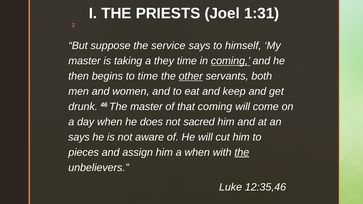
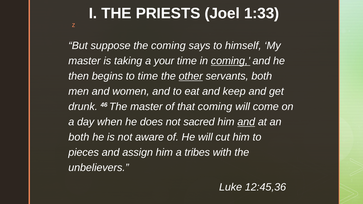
1:31: 1:31 -> 1:33
the service: service -> coming
they: they -> your
and at (246, 122) underline: none -> present
says at (79, 137): says -> both
a when: when -> tribes
the at (242, 153) underline: present -> none
12:35,46: 12:35,46 -> 12:45,36
